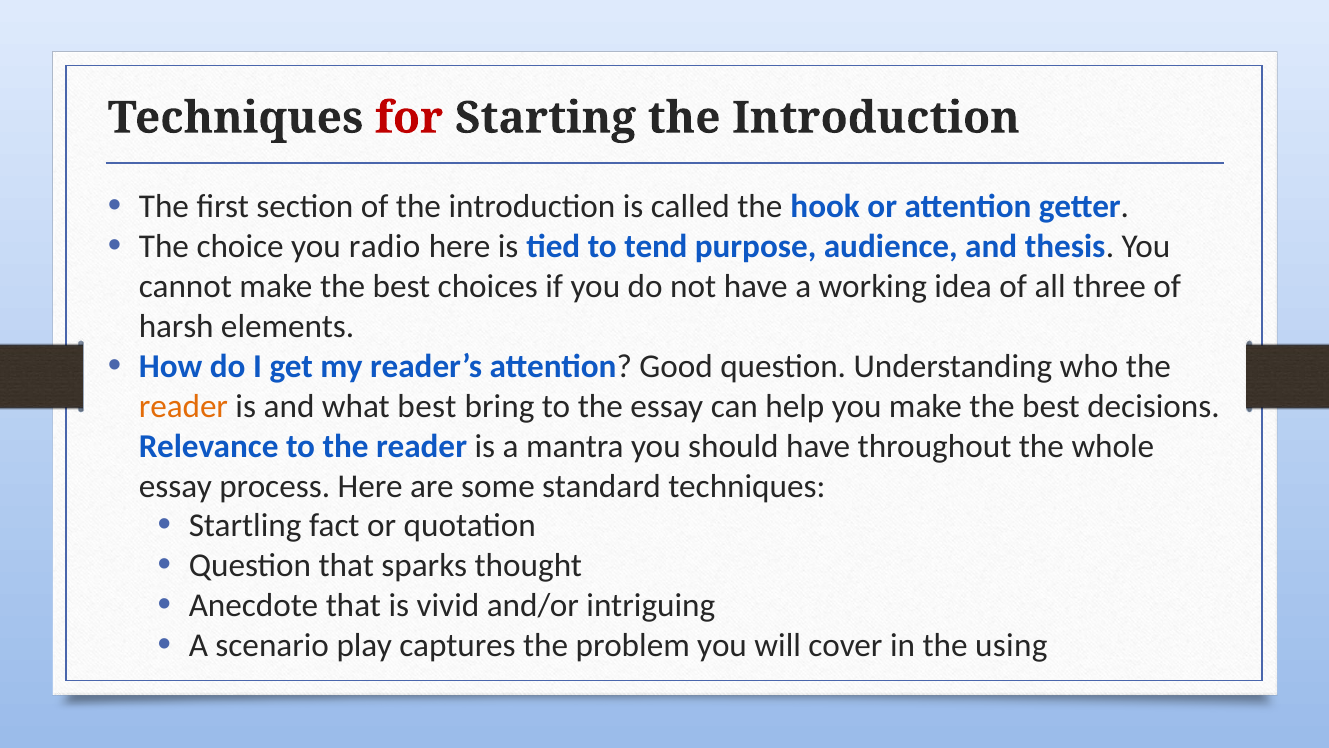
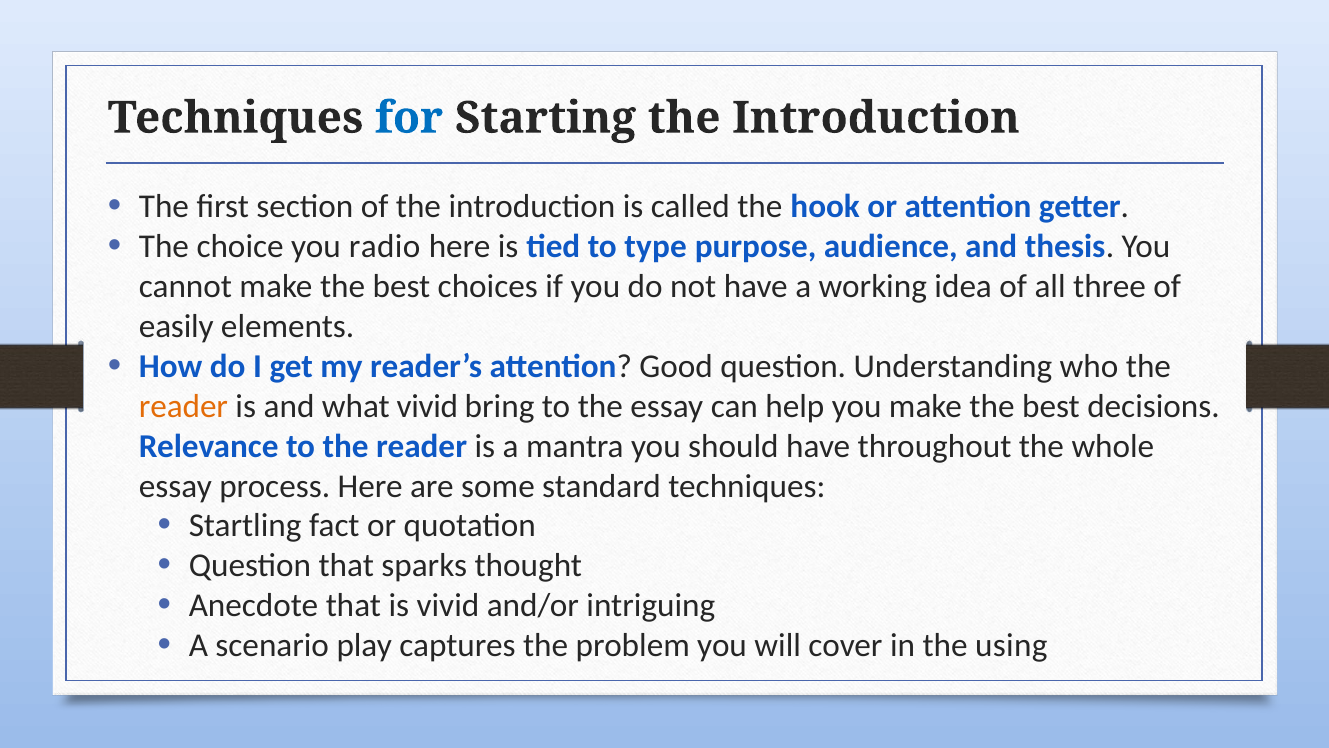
for colour: red -> blue
tend: tend -> type
harsh: harsh -> easily
what best: best -> vivid
